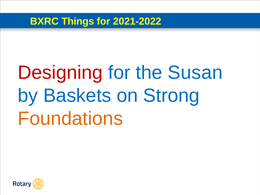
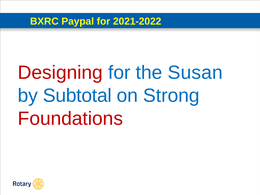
Things: Things -> Paypal
Baskets: Baskets -> Subtotal
Foundations colour: orange -> red
